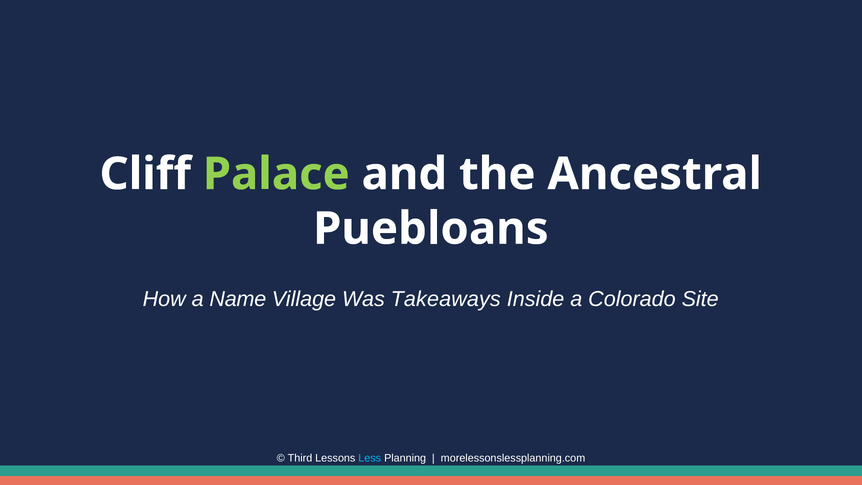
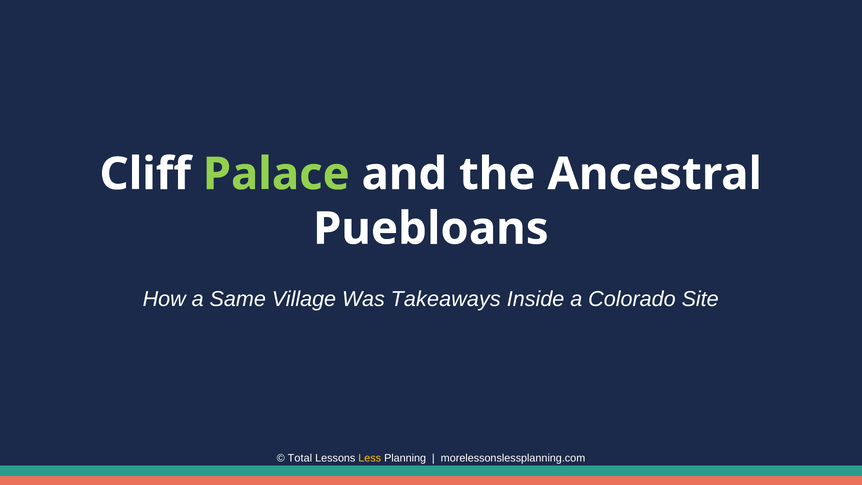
Name: Name -> Same
Third: Third -> Total
Less colour: light blue -> yellow
